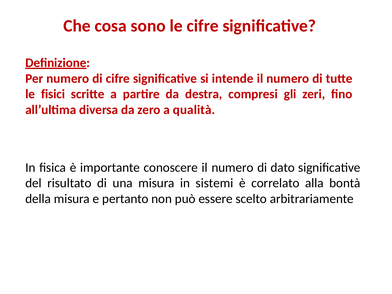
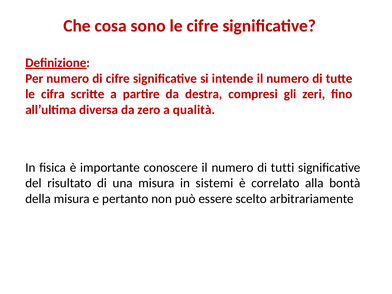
fisici: fisici -> cifra
dato: dato -> tutti
